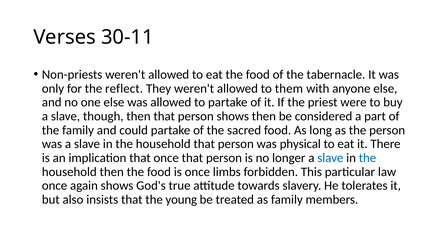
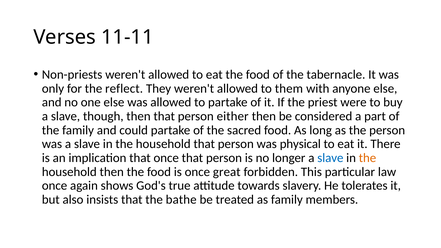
30-11: 30-11 -> 11-11
person shows: shows -> either
the at (368, 158) colour: blue -> orange
limbs: limbs -> great
young: young -> bathe
